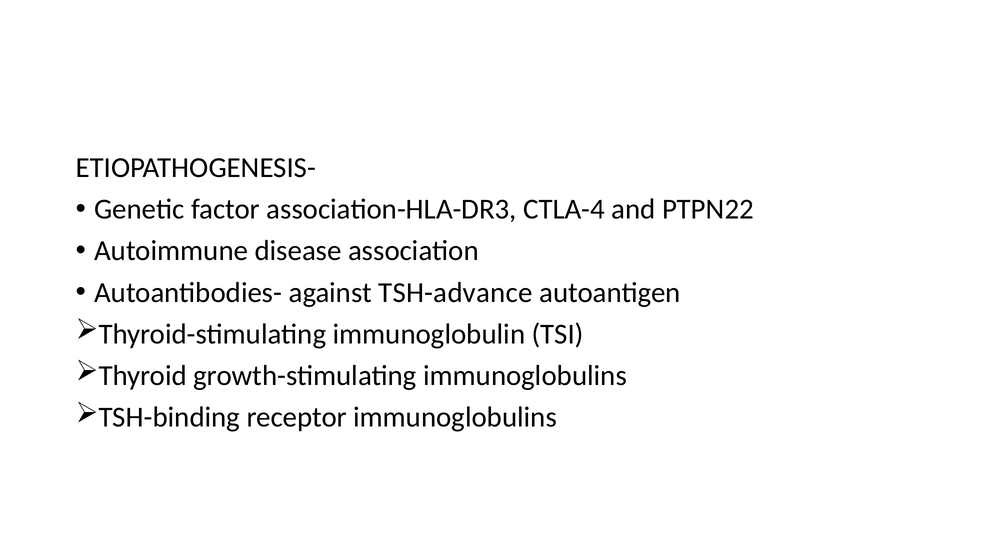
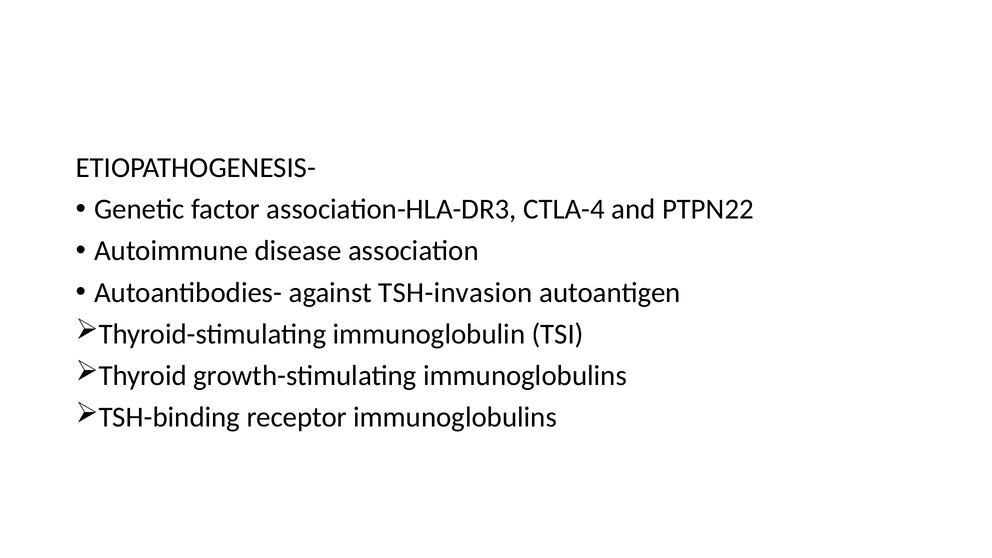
TSH-advance: TSH-advance -> TSH-invasion
